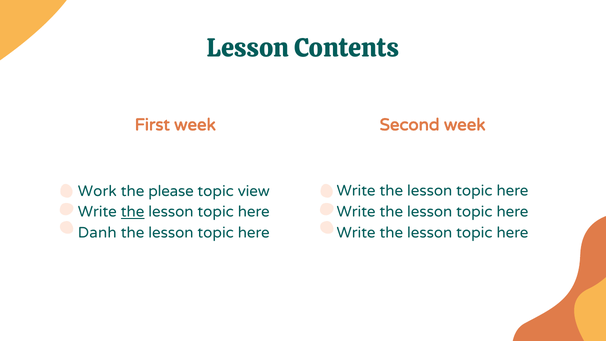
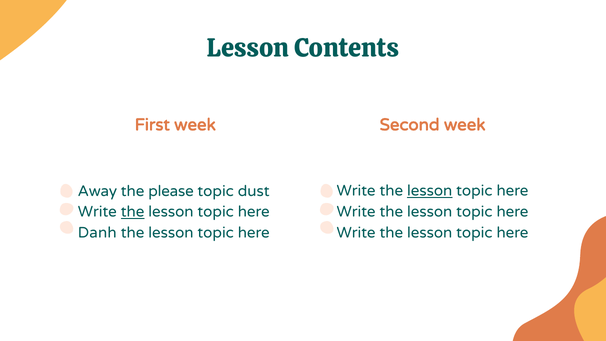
lesson at (430, 191) underline: none -> present
Work: Work -> Away
view: view -> dust
